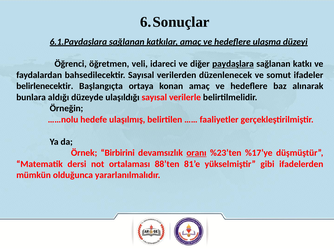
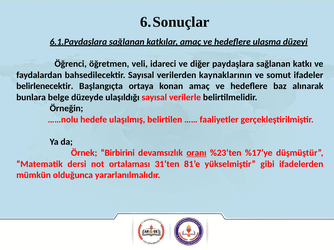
paydaşlara underline: present -> none
düzenlenecek: düzenlenecek -> kaynaklarının
aldığı: aldığı -> belge
88’ten: 88’ten -> 31’ten
